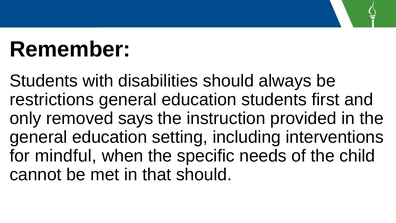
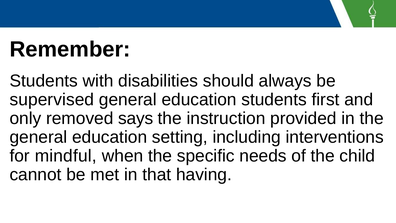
restrictions: restrictions -> supervised
that should: should -> having
